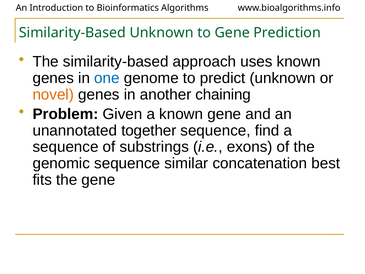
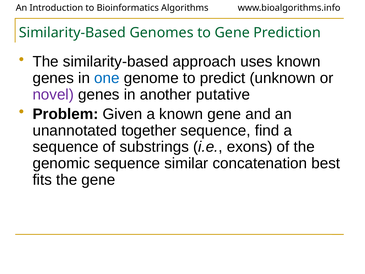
Similarity-Based Unknown: Unknown -> Genomes
novel colour: orange -> purple
chaining: chaining -> putative
